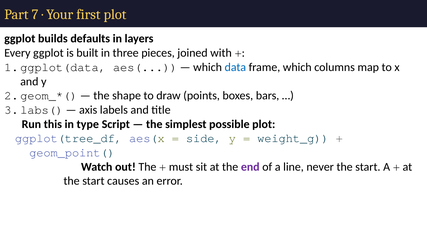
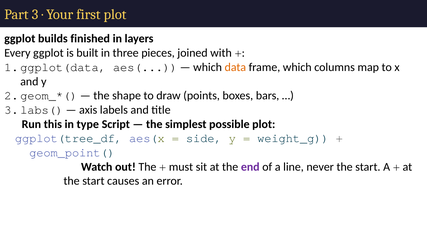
7: 7 -> 3
defaults: defaults -> finished
data colour: blue -> orange
